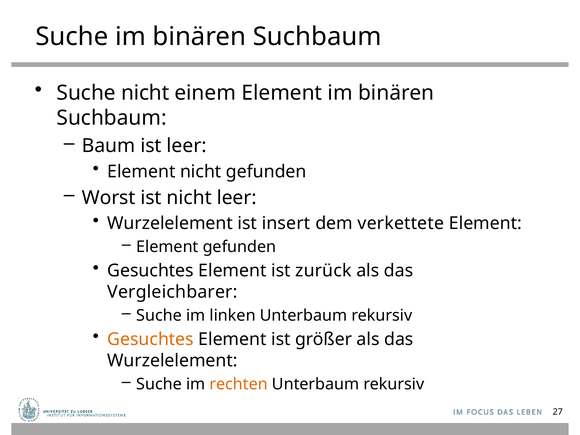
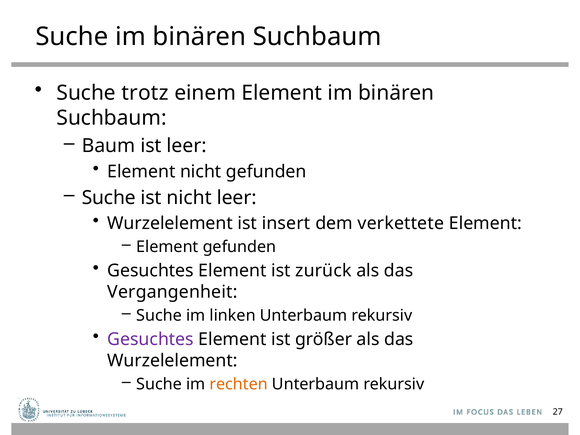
Suche nicht: nicht -> trotz
Worst at (109, 198): Worst -> Suche
Vergleichbarer: Vergleichbarer -> Vergangenheit
Gesuchtes at (151, 339) colour: orange -> purple
